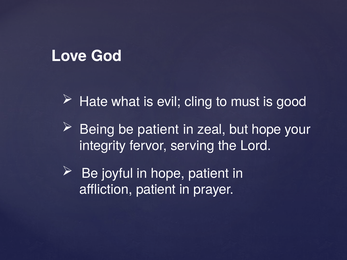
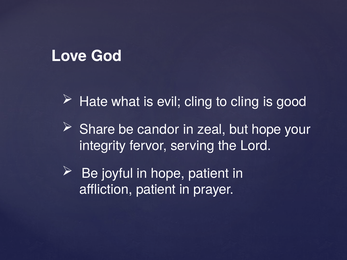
to must: must -> cling
Being: Being -> Share
be patient: patient -> candor
